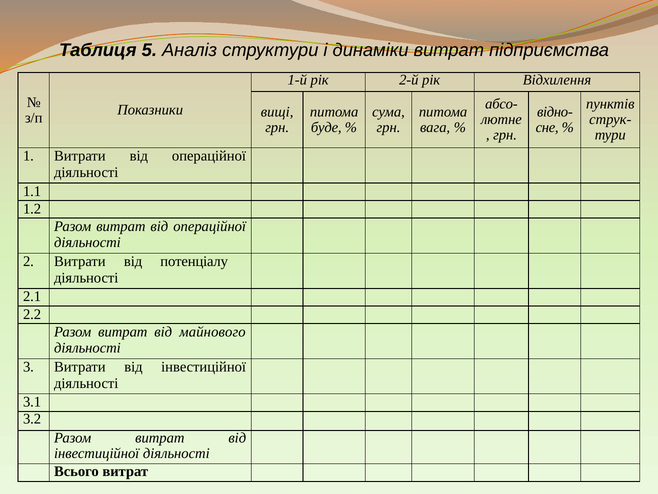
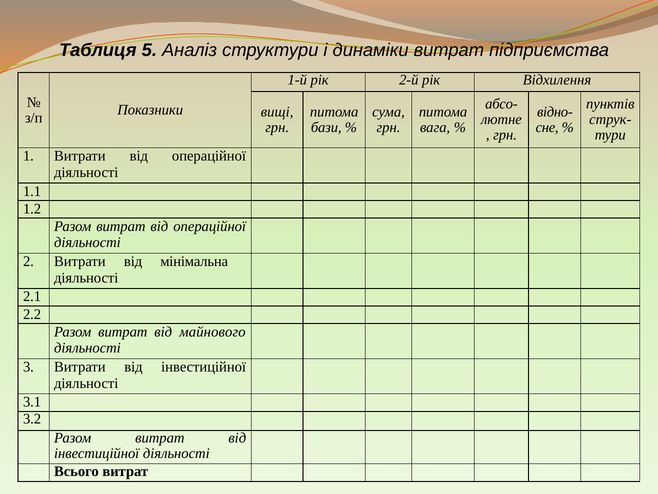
буде: буде -> бази
потенціалу: потенціалу -> мінімальна
